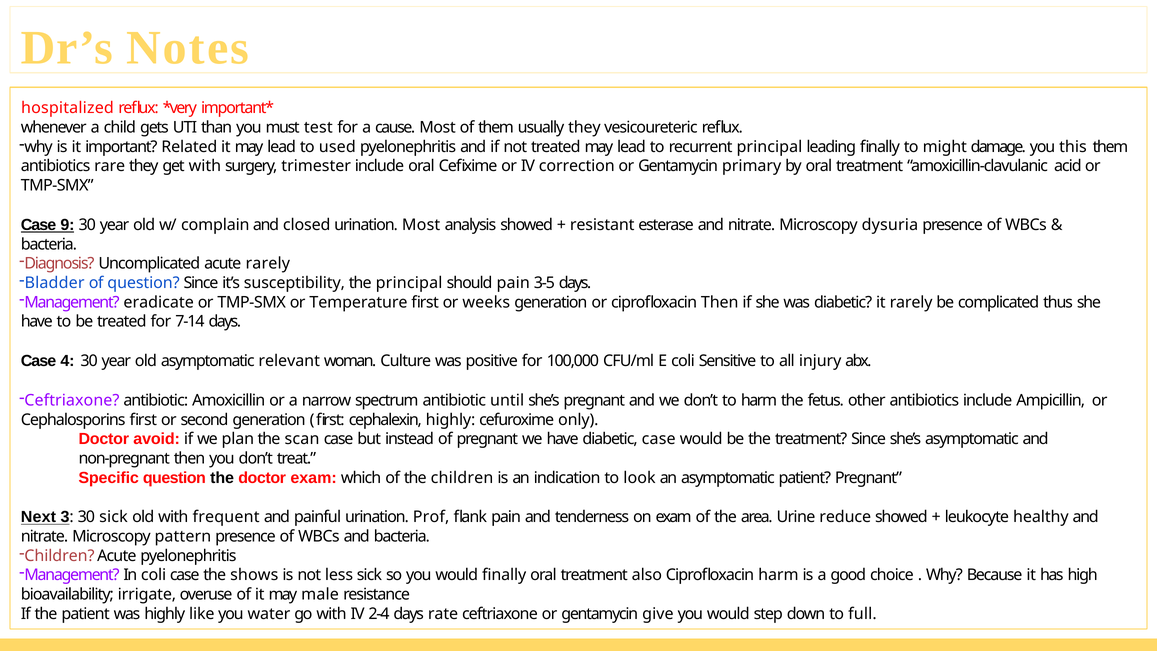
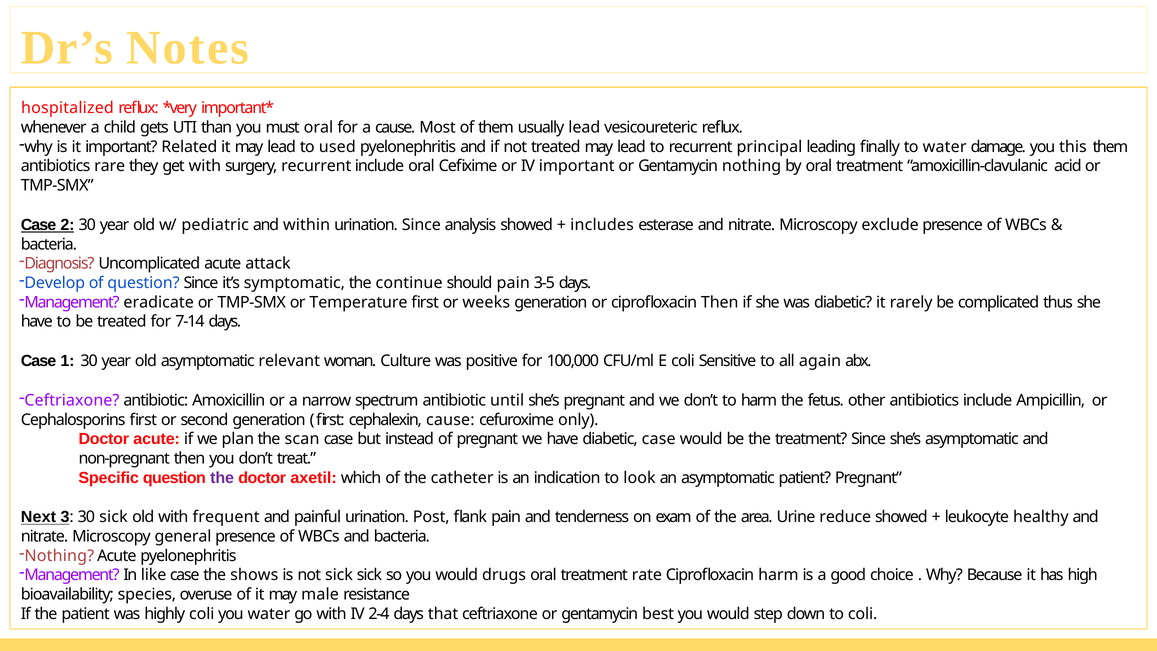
must test: test -> oral
usually they: they -> lead
to might: might -> water
surgery trimester: trimester -> recurrent
IV correction: correction -> important
Gentamycin primary: primary -> nothing
9: 9 -> 2
complain: complain -> pediatric
closed: closed -> within
urination Most: Most -> Since
resistant: resistant -> includes
dysuria: dysuria -> exclude
acute rarely: rarely -> attack
Bladder: Bladder -> Develop
susceptibility: susceptibility -> symptomatic
the principal: principal -> continue
4: 4 -> 1
injury: injury -> again
cephalexin highly: highly -> cause
Doctor avoid: avoid -> acute
the at (222, 478) colour: black -> purple
doctor exam: exam -> axetil
the children: children -> catheter
Prof: Prof -> Post
pattern: pattern -> general
Children at (59, 556): Children -> Nothing
In coli: coli -> like
not less: less -> sick
would finally: finally -> drugs
also: also -> rate
irrigate: irrigate -> species
highly like: like -> coli
rate: rate -> that
give: give -> best
to full: full -> coli
